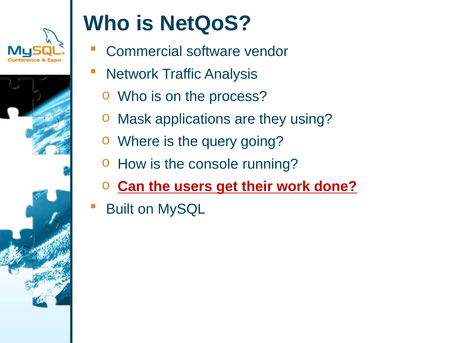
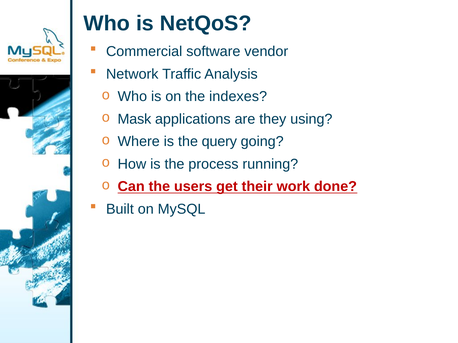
process: process -> indexes
console: console -> process
